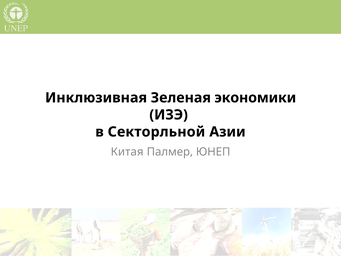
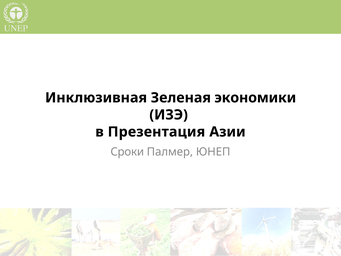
Секторльной: Секторльной -> Презентация
Китая: Китая -> Сроки
